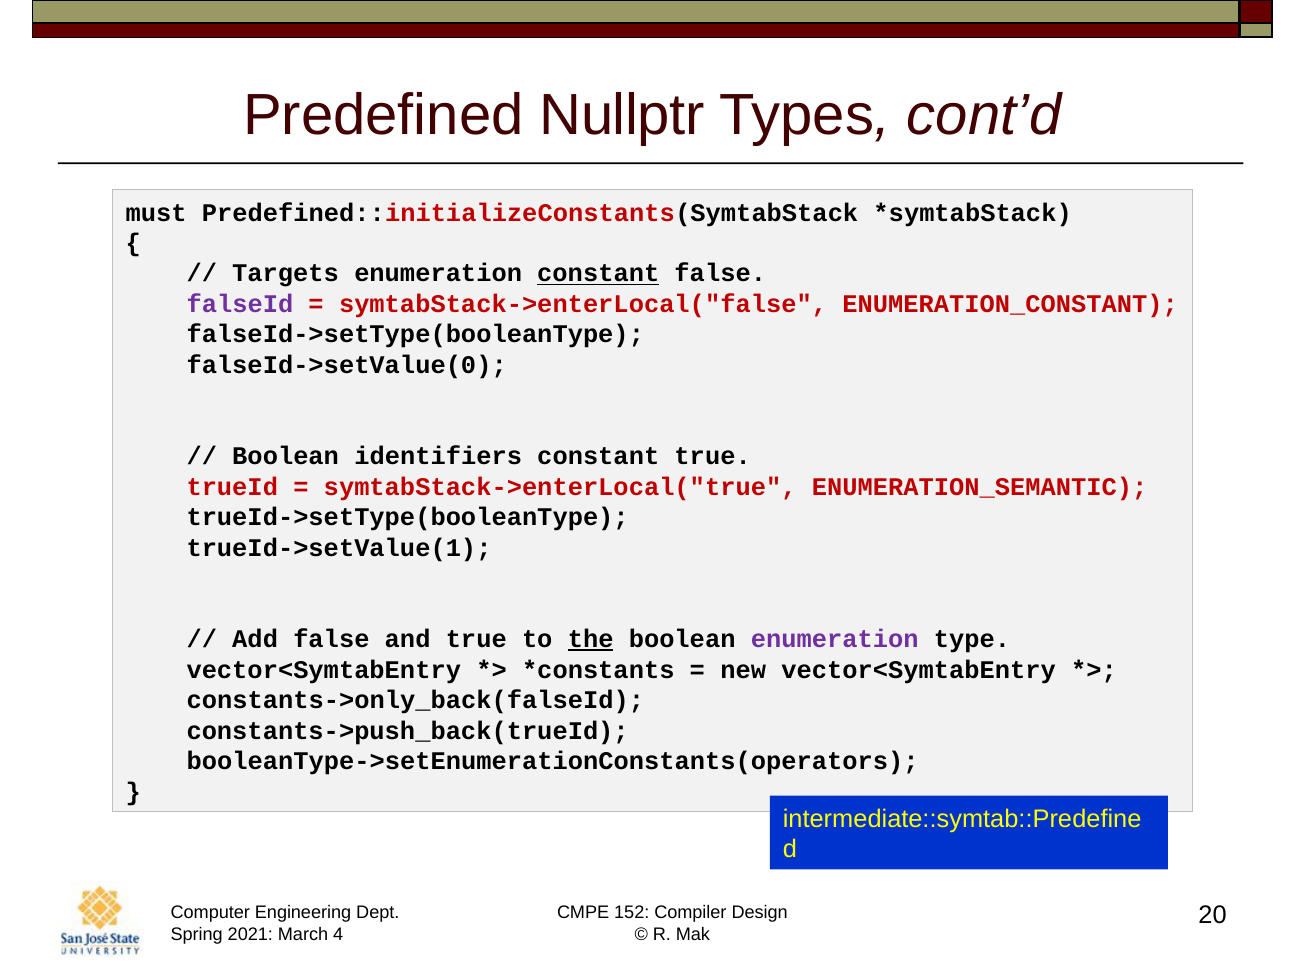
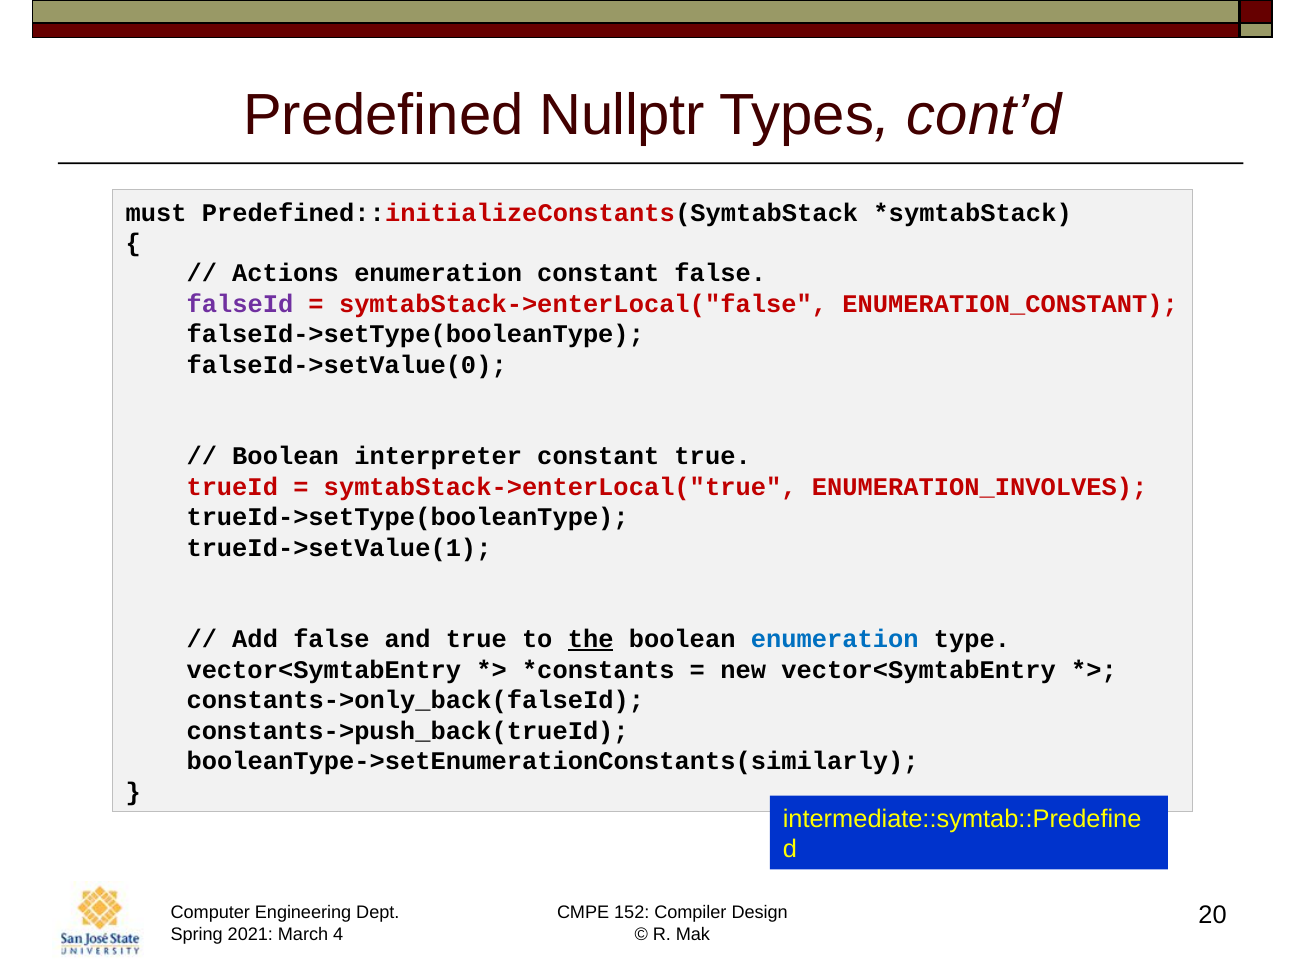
Targets: Targets -> Actions
constant at (598, 274) underline: present -> none
identifiers: identifiers -> interpreter
ENUMERATION_SEMANTIC: ENUMERATION_SEMANTIC -> ENUMERATION_INVOLVES
enumeration at (835, 639) colour: purple -> blue
booleanType->setEnumerationConstants(operators: booleanType->setEnumerationConstants(operators -> booleanType->setEnumerationConstants(similarly
